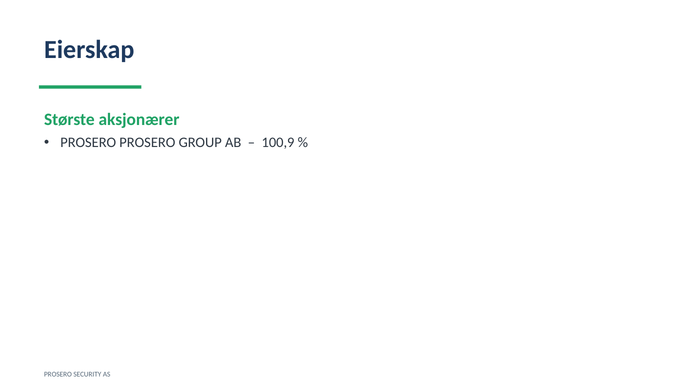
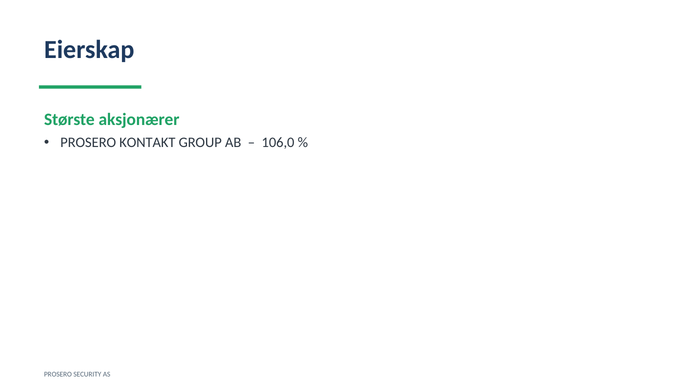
PROSERO PROSERO: PROSERO -> KONTAKT
100,9: 100,9 -> 106,0
